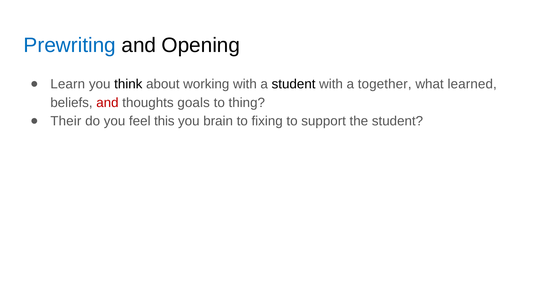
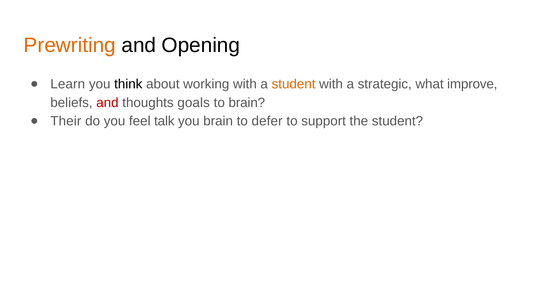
Prewriting colour: blue -> orange
student at (294, 84) colour: black -> orange
together: together -> strategic
learned: learned -> improve
to thing: thing -> brain
this: this -> talk
fixing: fixing -> defer
